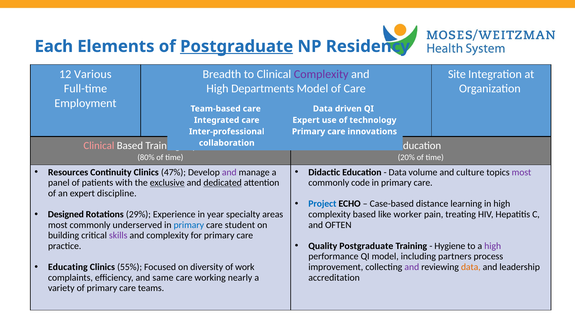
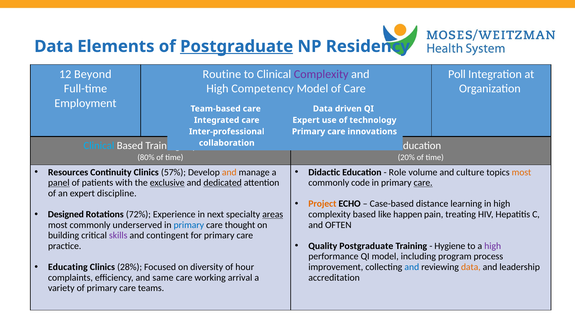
Each at (54, 46): Each -> Data
Various: Various -> Beyond
Breadth: Breadth -> Routine
Site: Site -> Poll
Departments: Departments -> Competency
Clinical at (99, 146) colour: pink -> light blue
47%: 47% -> 57%
and at (229, 172) colour: purple -> orange
Data at (398, 172): Data -> Role
most at (521, 172) colour: purple -> orange
panel underline: none -> present
care at (423, 183) underline: none -> present
Project colour: blue -> orange
29%: 29% -> 72%
year: year -> next
areas underline: none -> present
worker: worker -> happen
student: student -> thought
and complexity: complexity -> contingent
partners: partners -> program
55%: 55% -> 28%
work: work -> hour
and at (412, 267) colour: purple -> blue
nearly: nearly -> arrival
